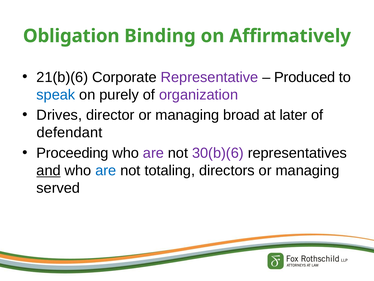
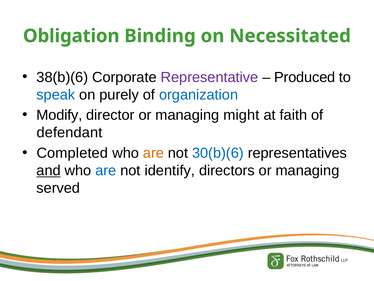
Affirmatively: Affirmatively -> Necessitated
21(b)(6: 21(b)(6 -> 38(b)(6
organization colour: purple -> blue
Drives: Drives -> Modify
broad: broad -> might
later: later -> faith
Proceeding: Proceeding -> Completed
are at (153, 153) colour: purple -> orange
30(b)(6 colour: purple -> blue
totaling: totaling -> identify
